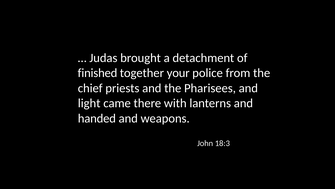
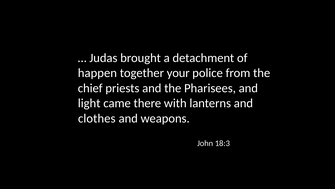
finished: finished -> happen
handed: handed -> clothes
